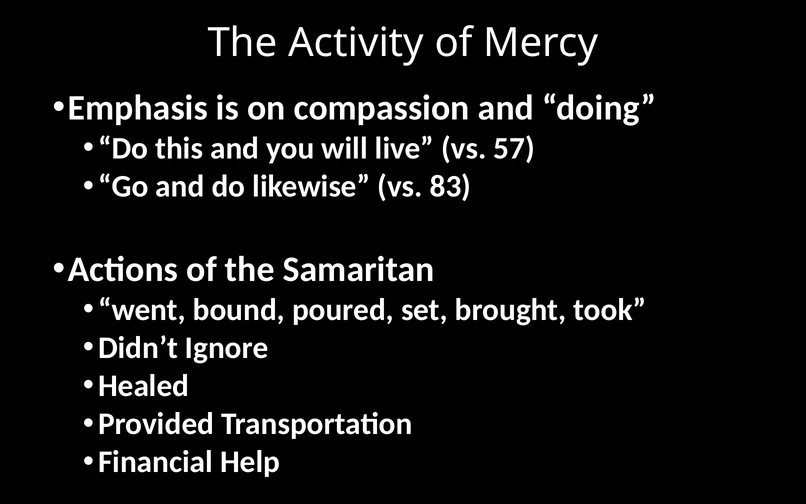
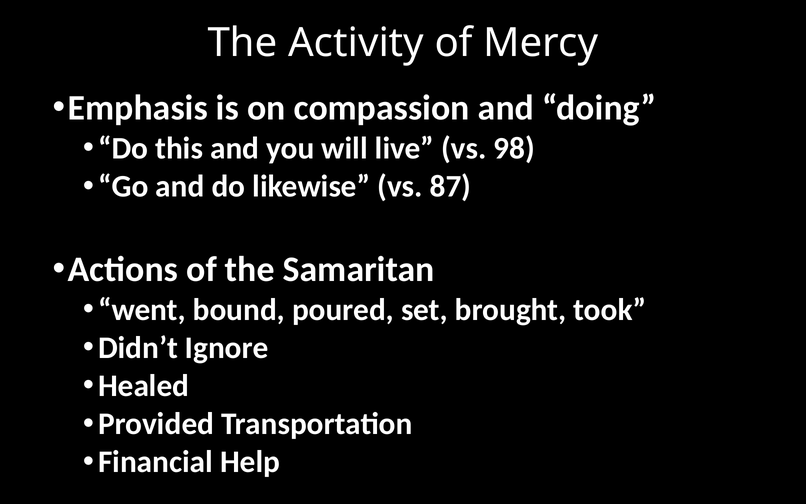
57: 57 -> 98
83: 83 -> 87
